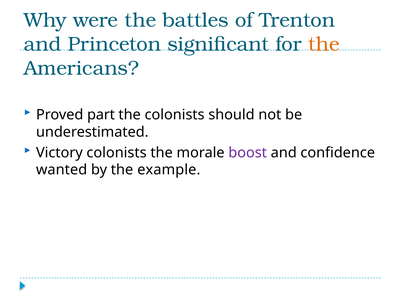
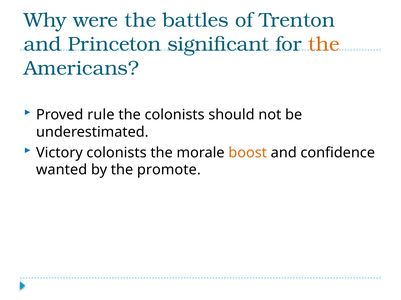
part: part -> rule
boost colour: purple -> orange
example: example -> promote
